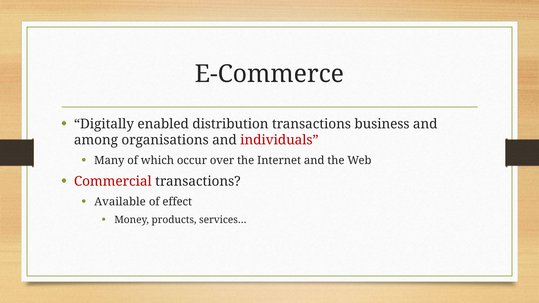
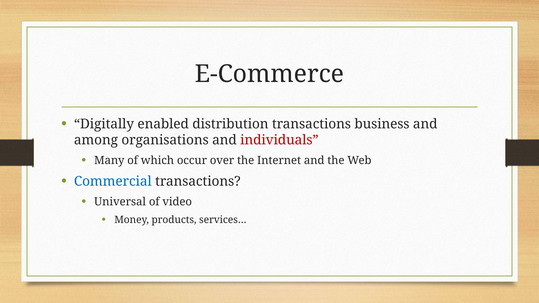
Commercial colour: red -> blue
Available: Available -> Universal
effect: effect -> video
